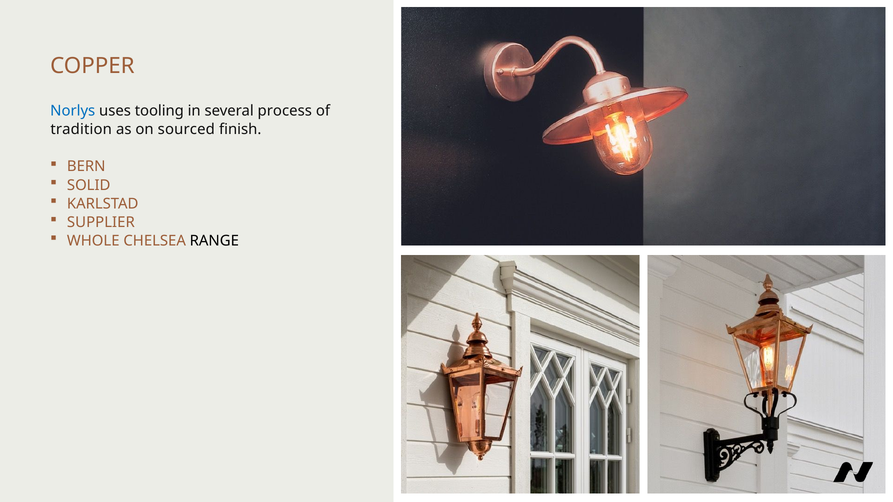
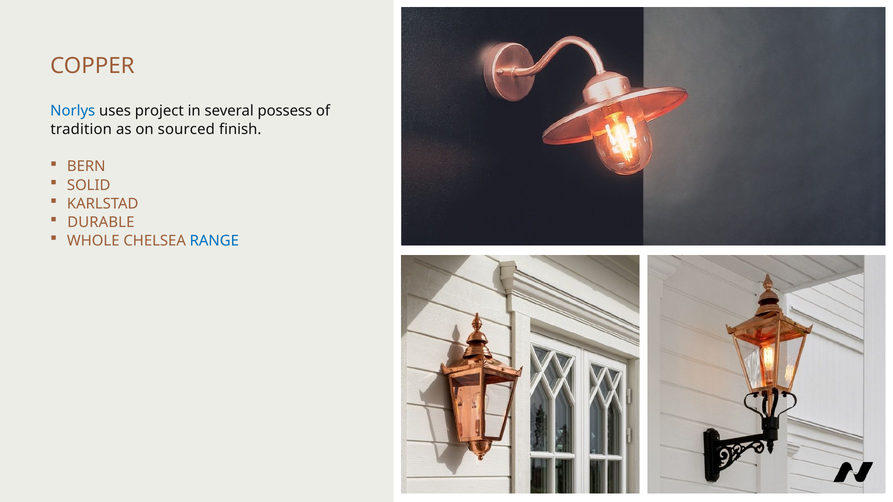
tooling: tooling -> project
process: process -> possess
SUPPLIER: SUPPLIER -> DURABLE
RANGE colour: black -> blue
